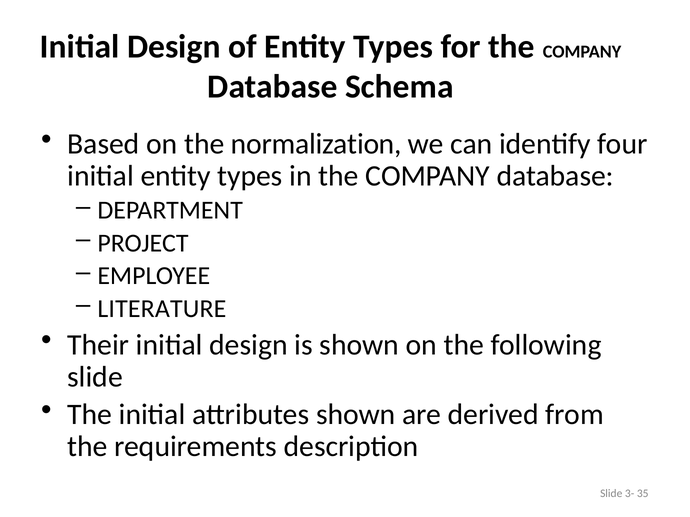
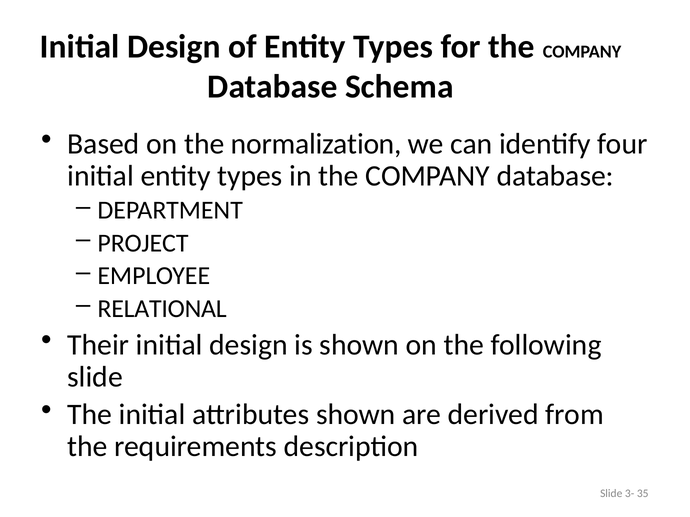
LITERATURE: LITERATURE -> RELATIONAL
